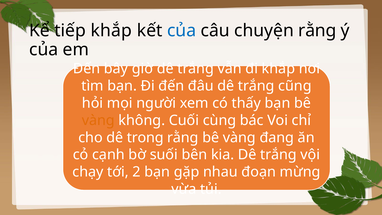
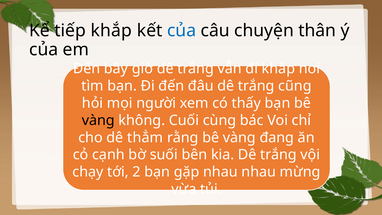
chuyện rằng: rằng -> thân
vàng at (98, 120) colour: orange -> black
trong: trong -> thẳm
nhau đoạn: đoạn -> nhau
